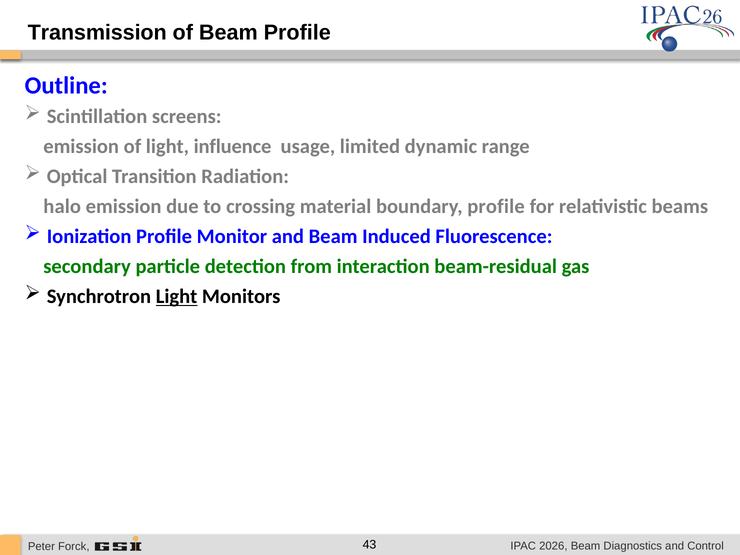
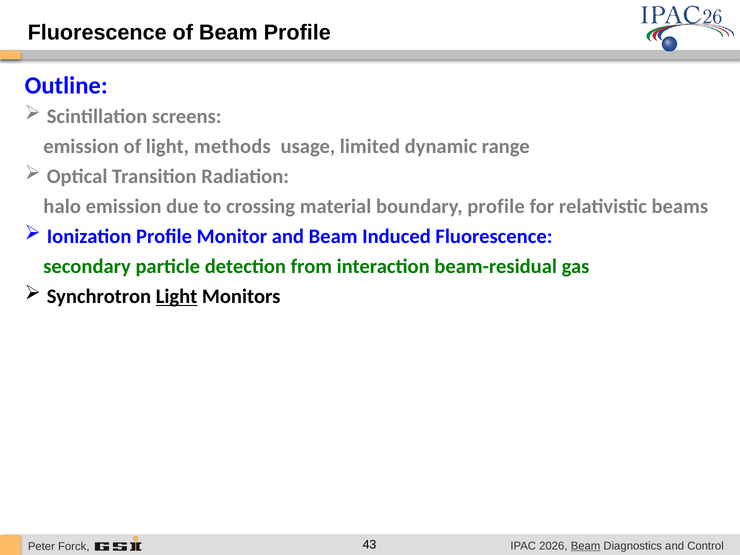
Transmission at (97, 33): Transmission -> Fluorescence
influence: influence -> methods
Beam at (586, 546) underline: none -> present
